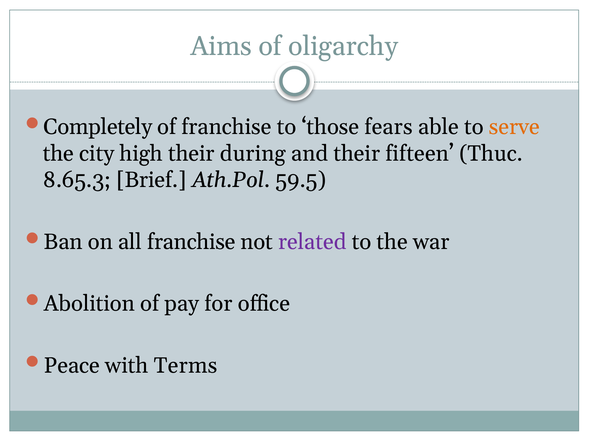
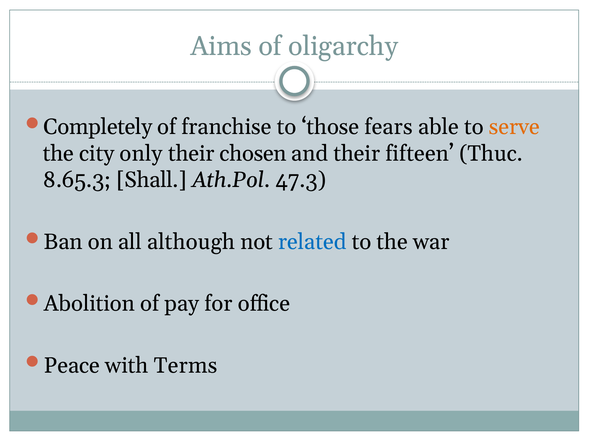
high: high -> only
during: during -> chosen
Brief: Brief -> Shall
59.5: 59.5 -> 47.3
all franchise: franchise -> although
related colour: purple -> blue
